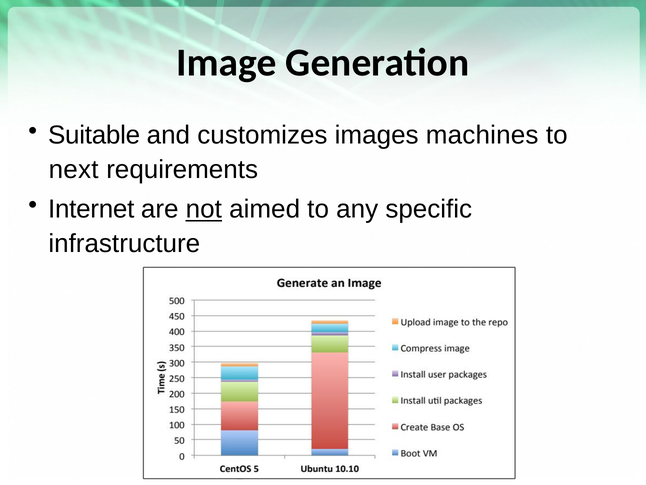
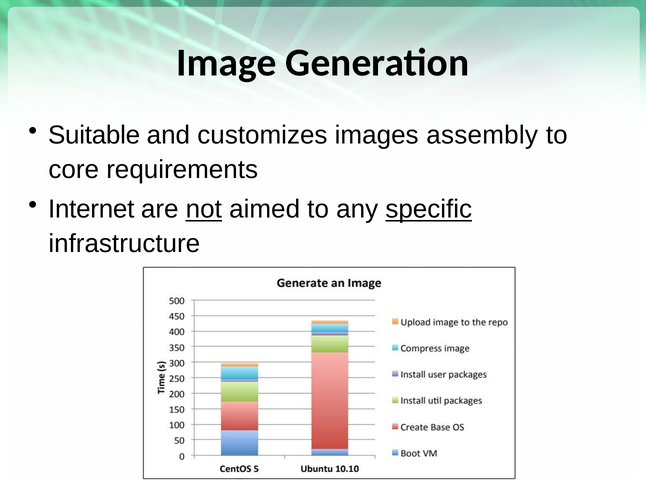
machines: machines -> assembly
next: next -> core
specific underline: none -> present
